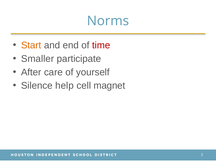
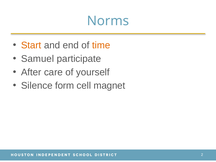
time colour: red -> orange
Smaller: Smaller -> Samuel
help: help -> form
